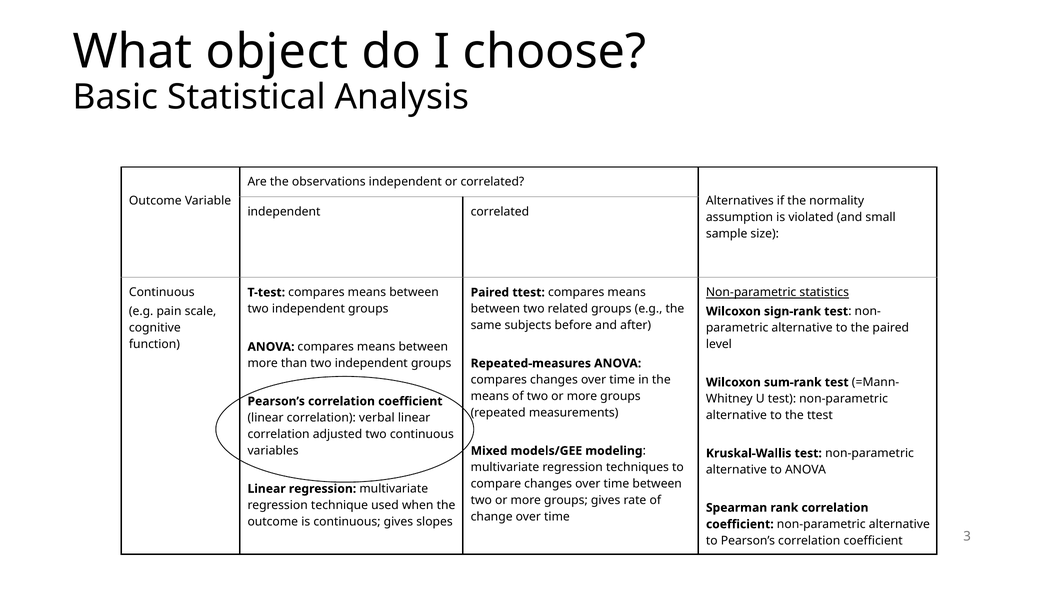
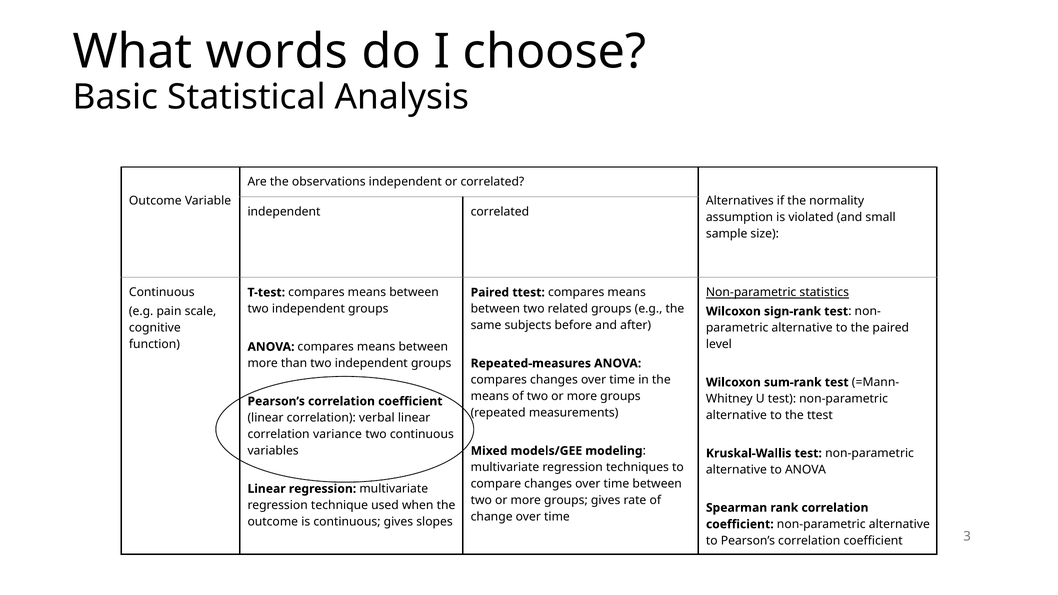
object: object -> words
adjusted: adjusted -> variance
